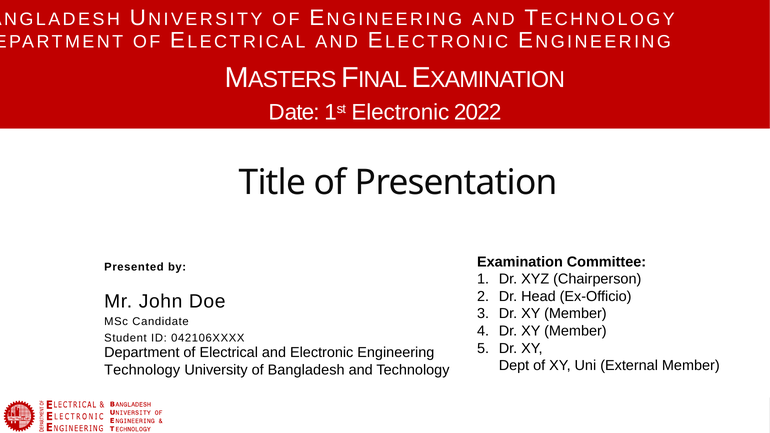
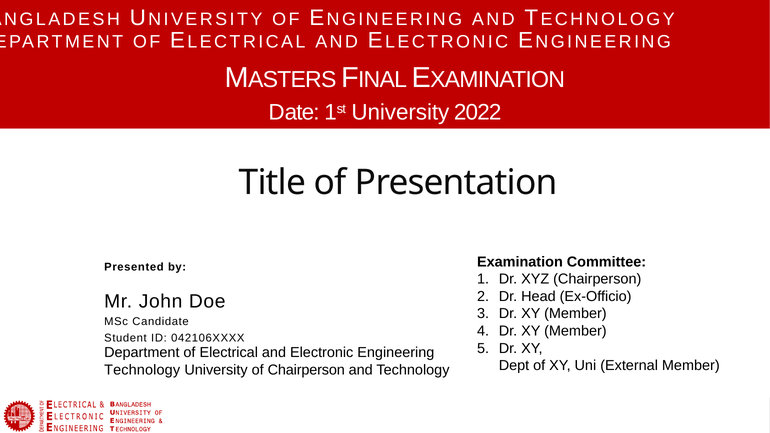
1st Electronic: Electronic -> University
of Bangladesh: Bangladesh -> Chairperson
